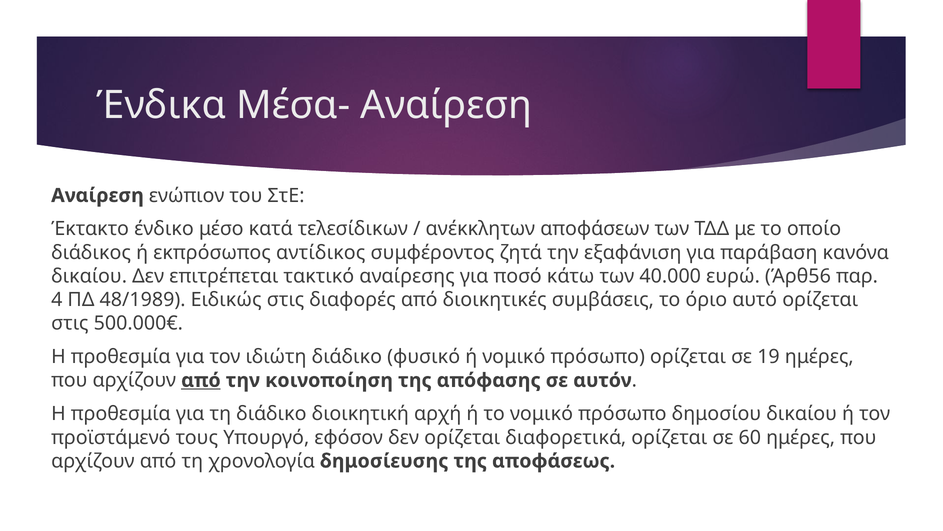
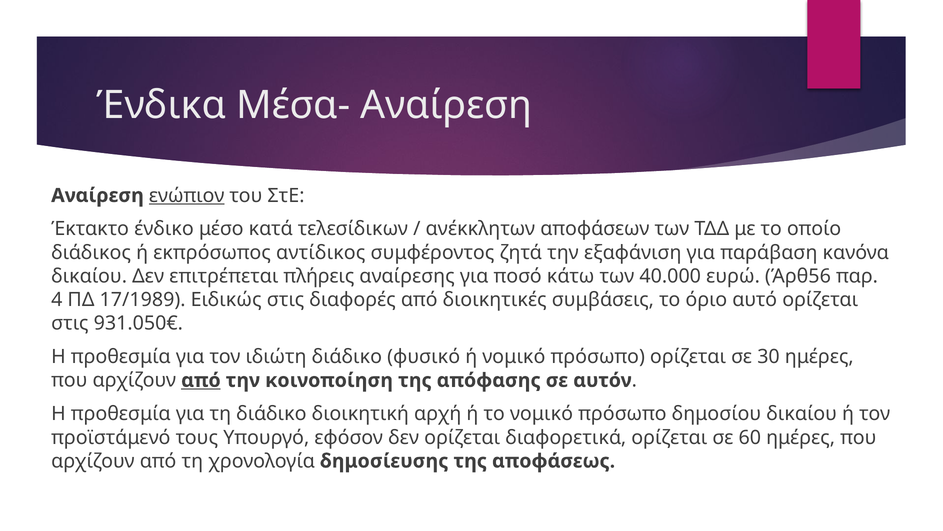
ενώπιον underline: none -> present
τακτικό: τακτικό -> πλήρεις
48/1989: 48/1989 -> 17/1989
500.000€: 500.000€ -> 931.050€
19: 19 -> 30
